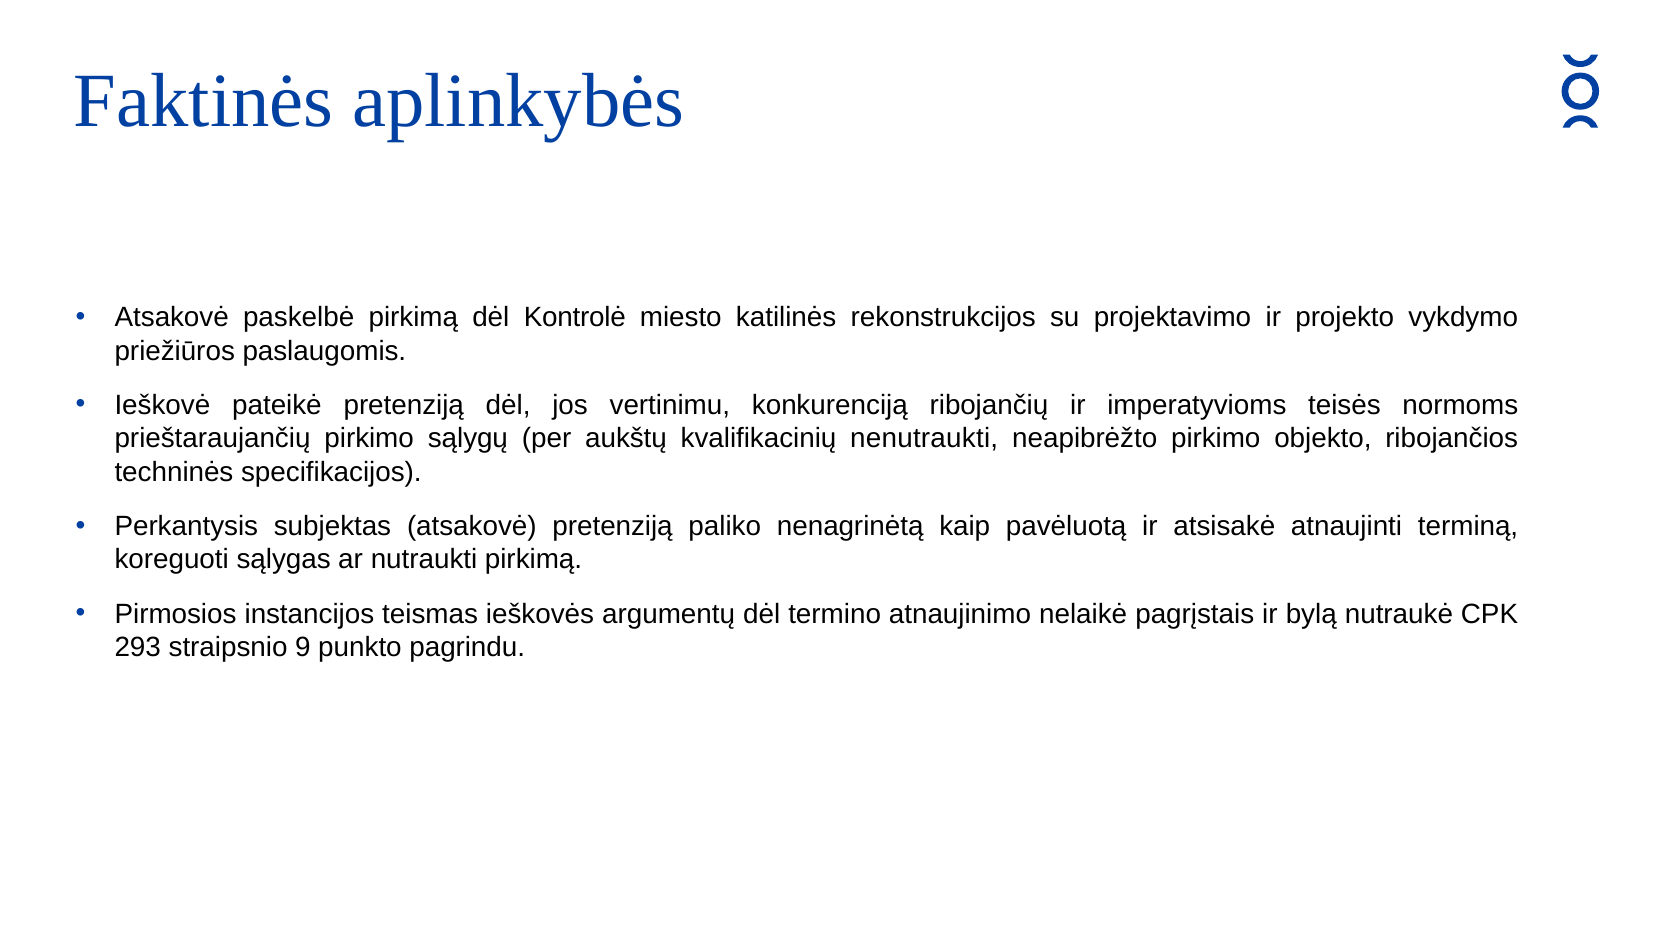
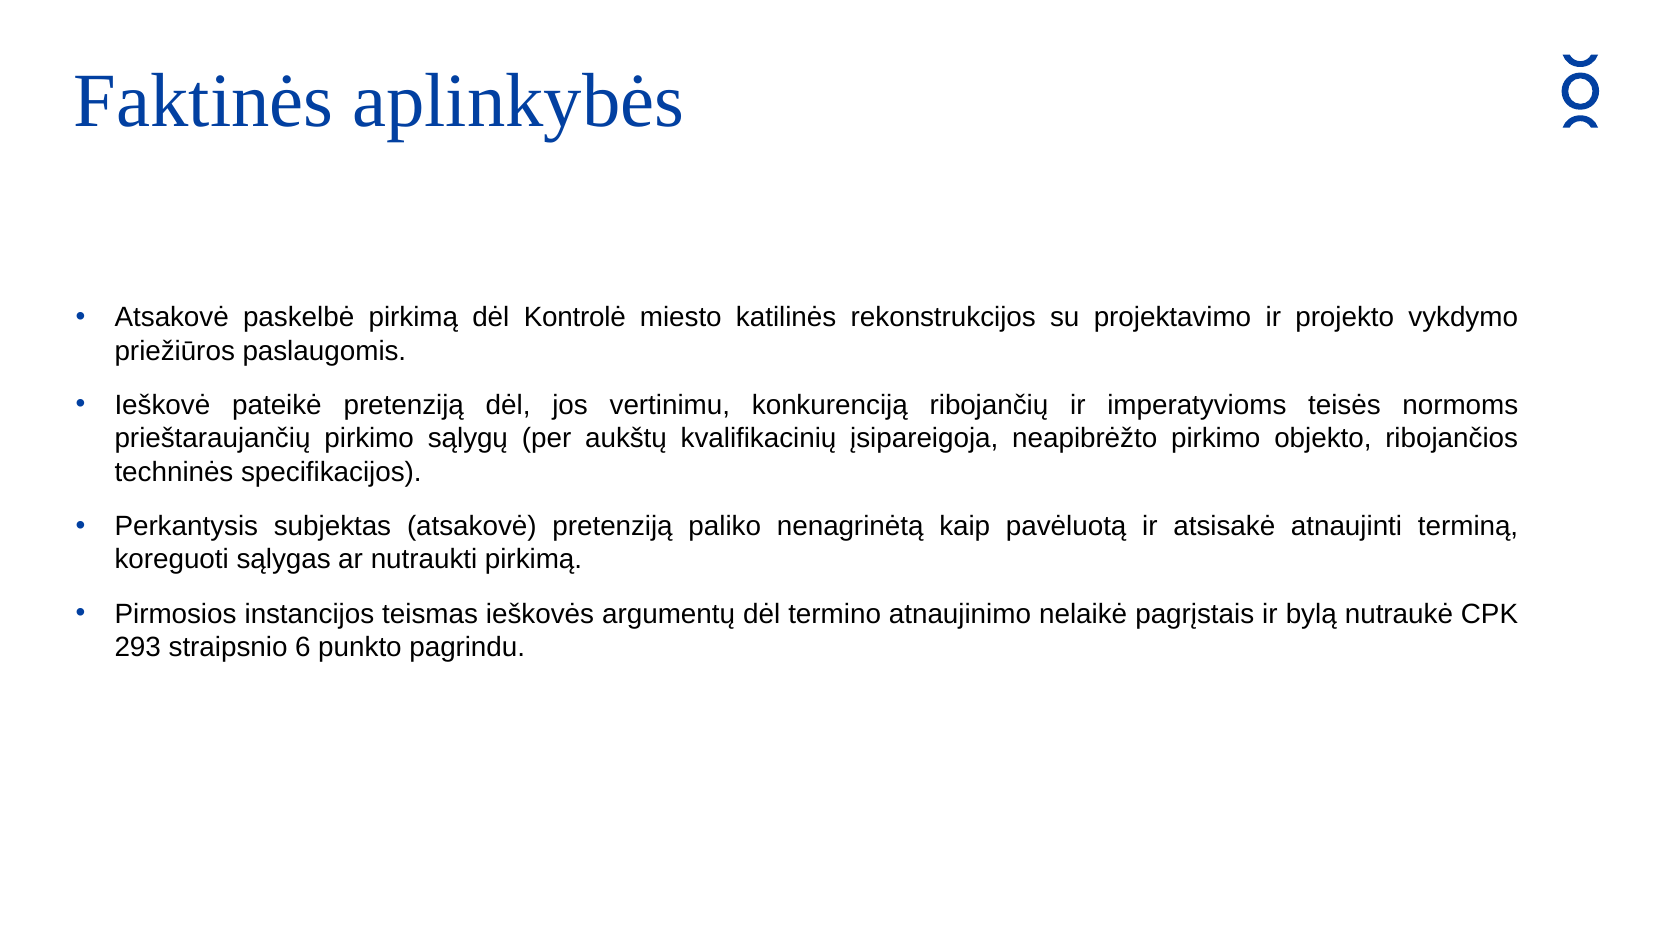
nenutraukti: nenutraukti -> įsipareigoja
9: 9 -> 6
